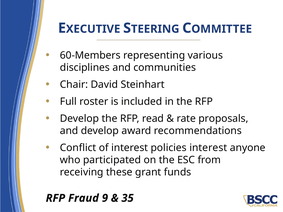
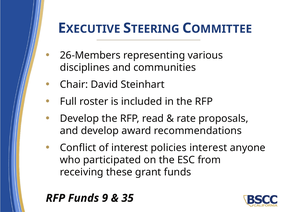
60-Members: 60-Members -> 26-Members
RFP Fraud: Fraud -> Funds
